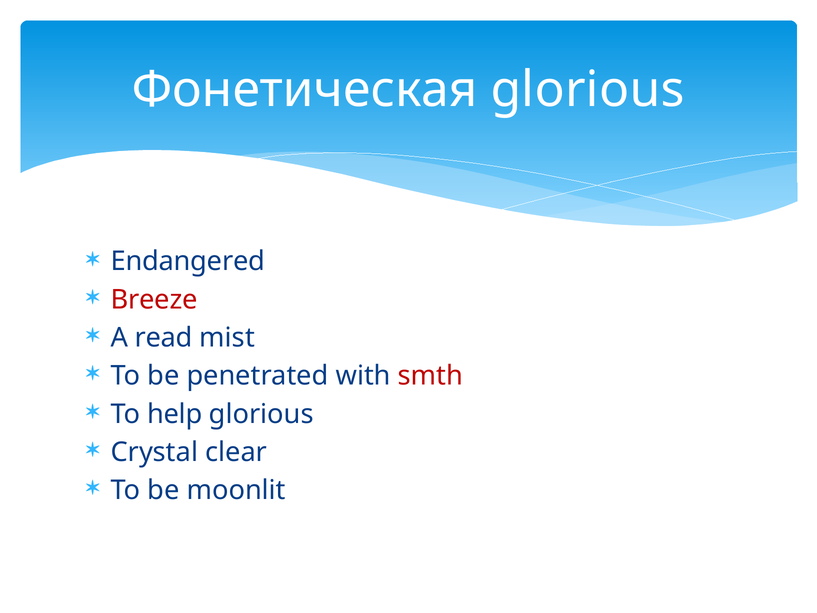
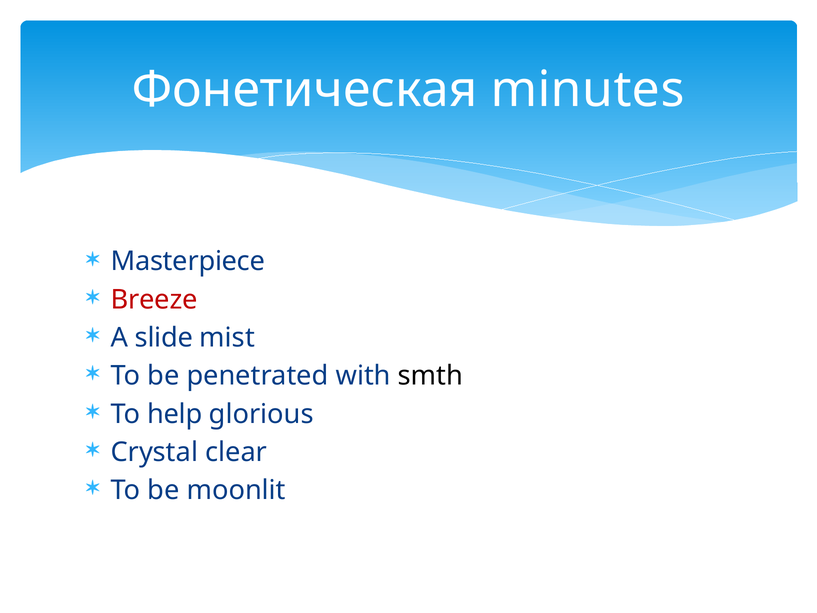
Фонетическая glorious: glorious -> minutes
Endangered: Endangered -> Masterpiece
read: read -> slide
smth colour: red -> black
